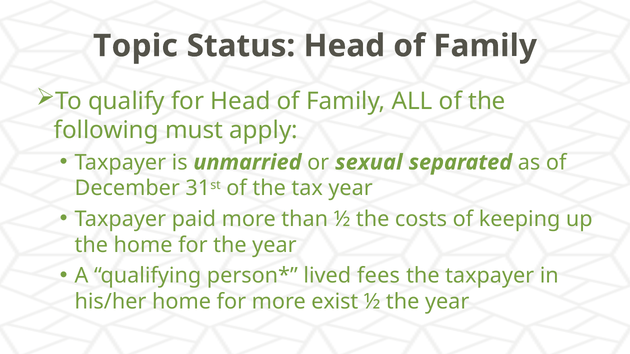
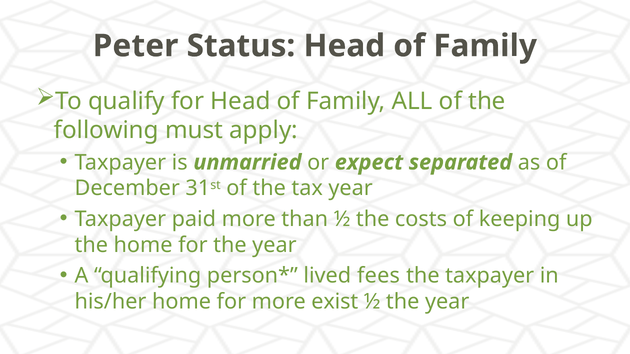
Topic: Topic -> Peter
sexual: sexual -> expect
